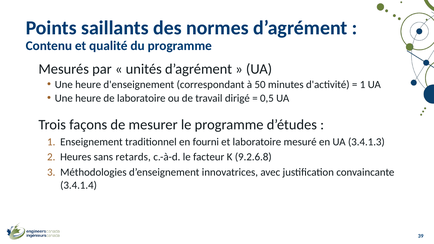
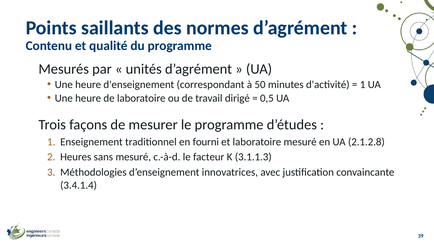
3.4.1.3: 3.4.1.3 -> 2.1.2.8
sans retards: retards -> mesuré
9.2.6.8: 9.2.6.8 -> 3.1.1.3
